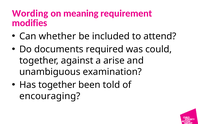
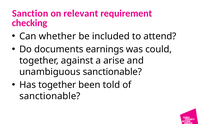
Wording: Wording -> Sanction
meaning: meaning -> relevant
modifies: modifies -> checking
required: required -> earnings
unambiguous examination: examination -> sanctionable
encouraging at (50, 96): encouraging -> sanctionable
